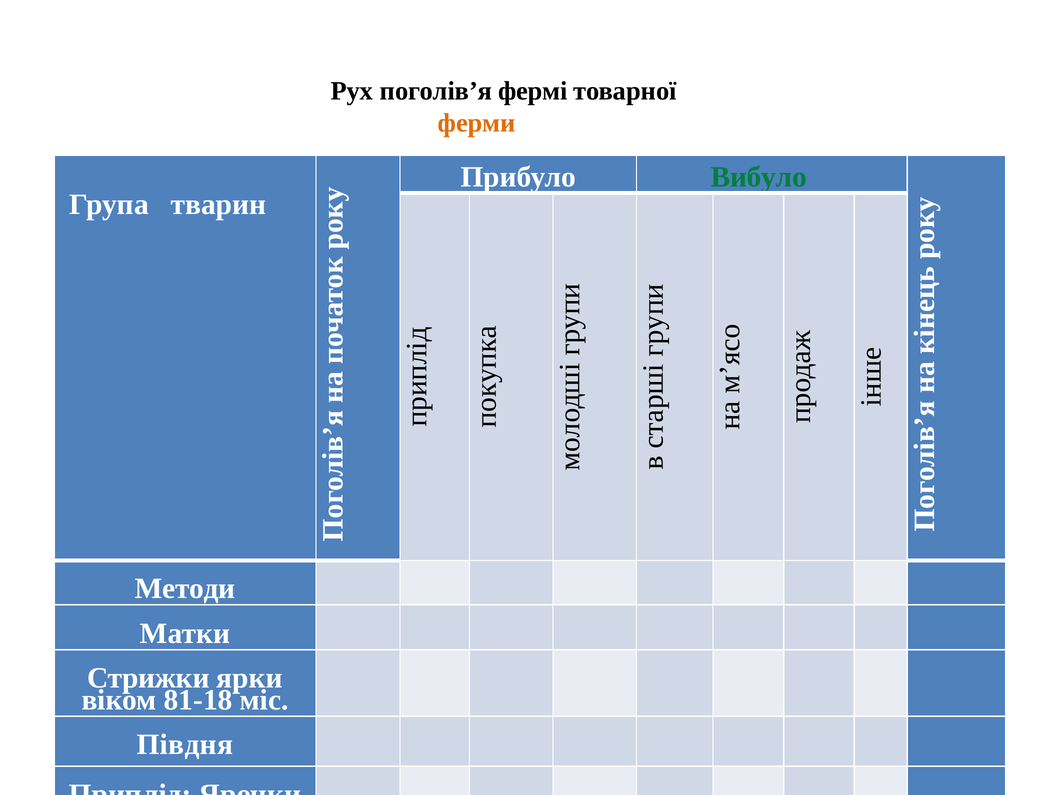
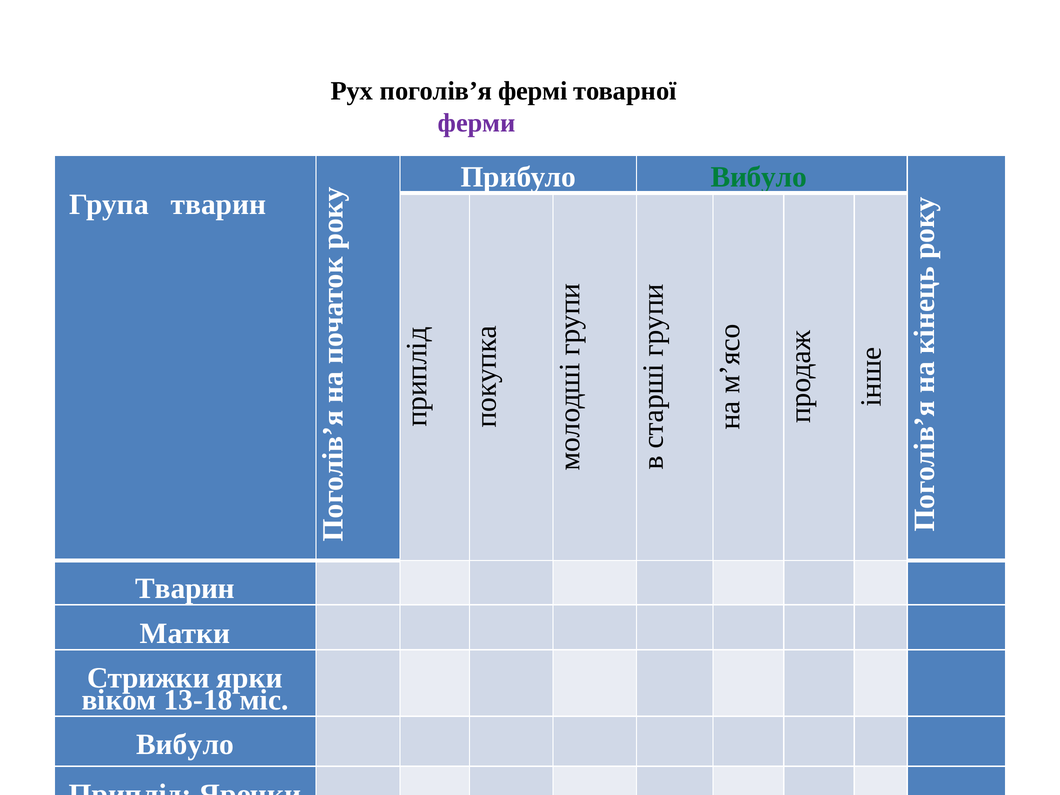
ферми colour: orange -> purple
Методи at (185, 589): Методи -> Тварин
81-18: 81-18 -> 13-18
Півдня at (185, 744): Півдня -> Вибуло
